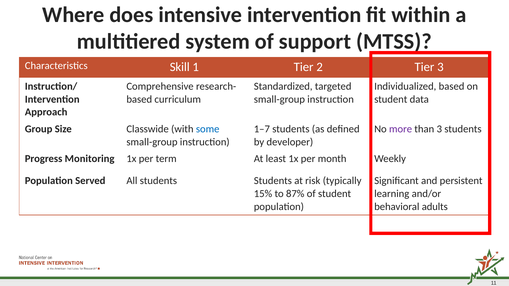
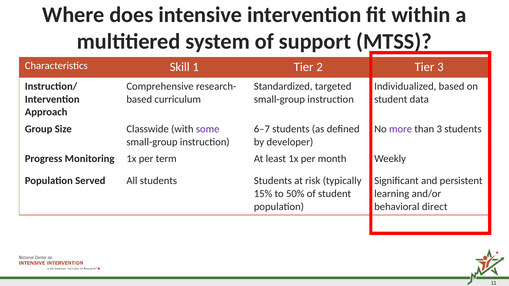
some colour: blue -> purple
1–7: 1–7 -> 6–7
87%: 87% -> 50%
adults: adults -> direct
